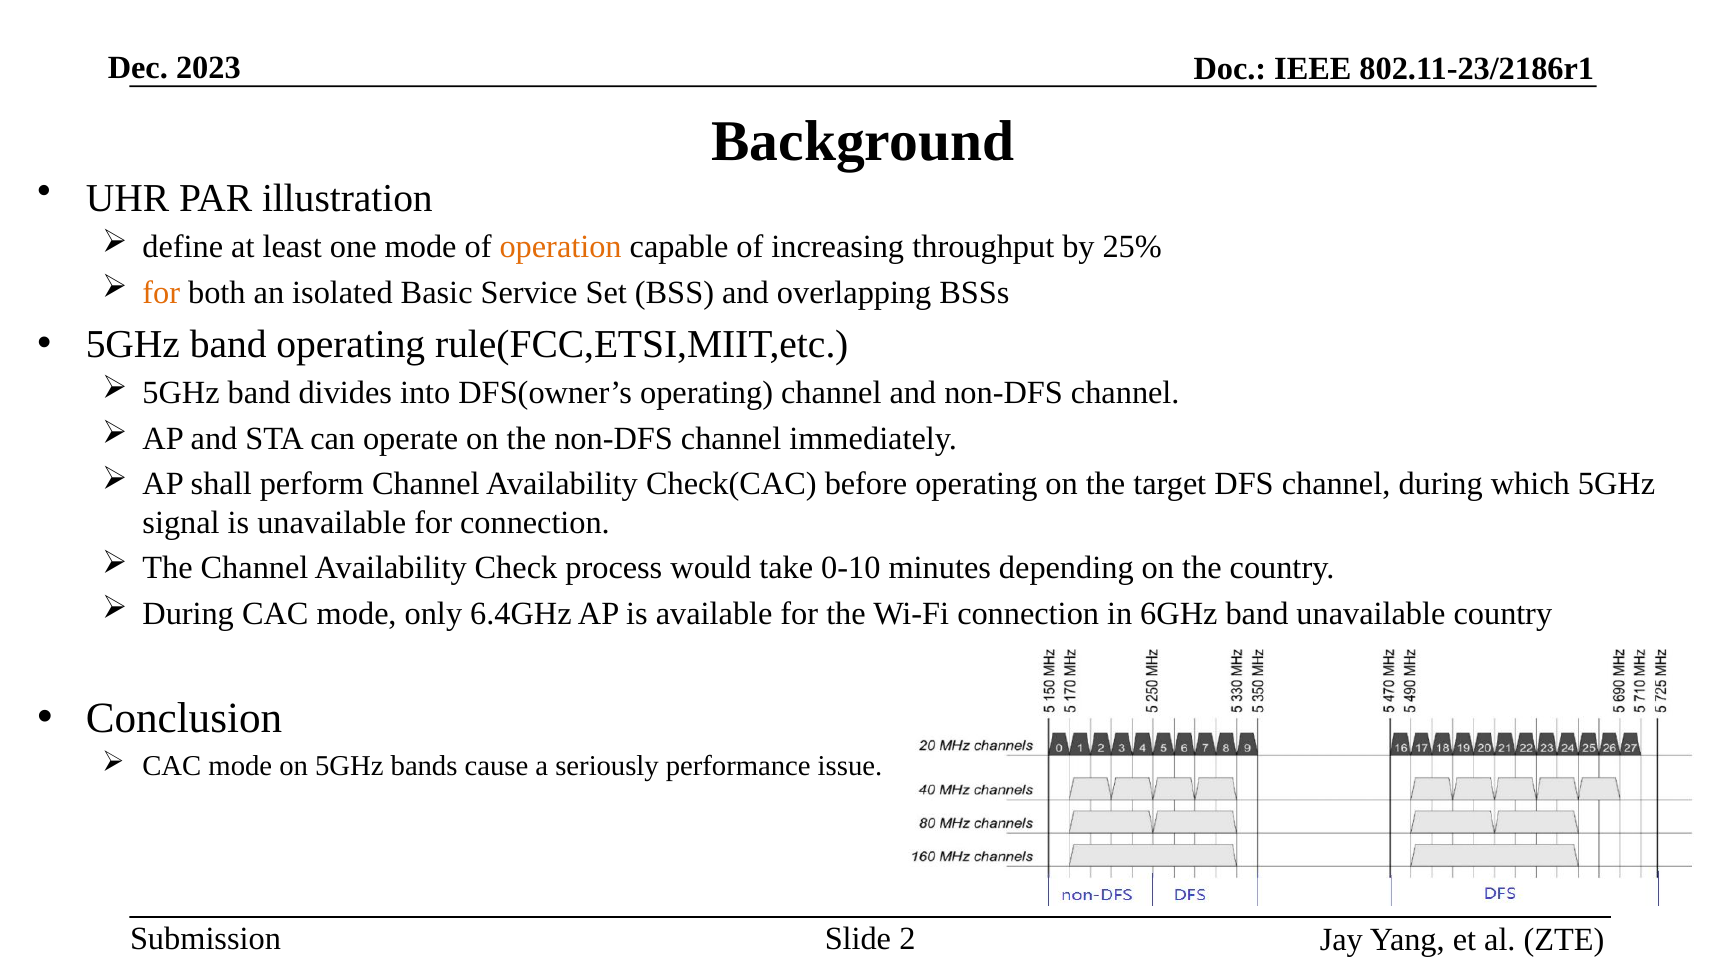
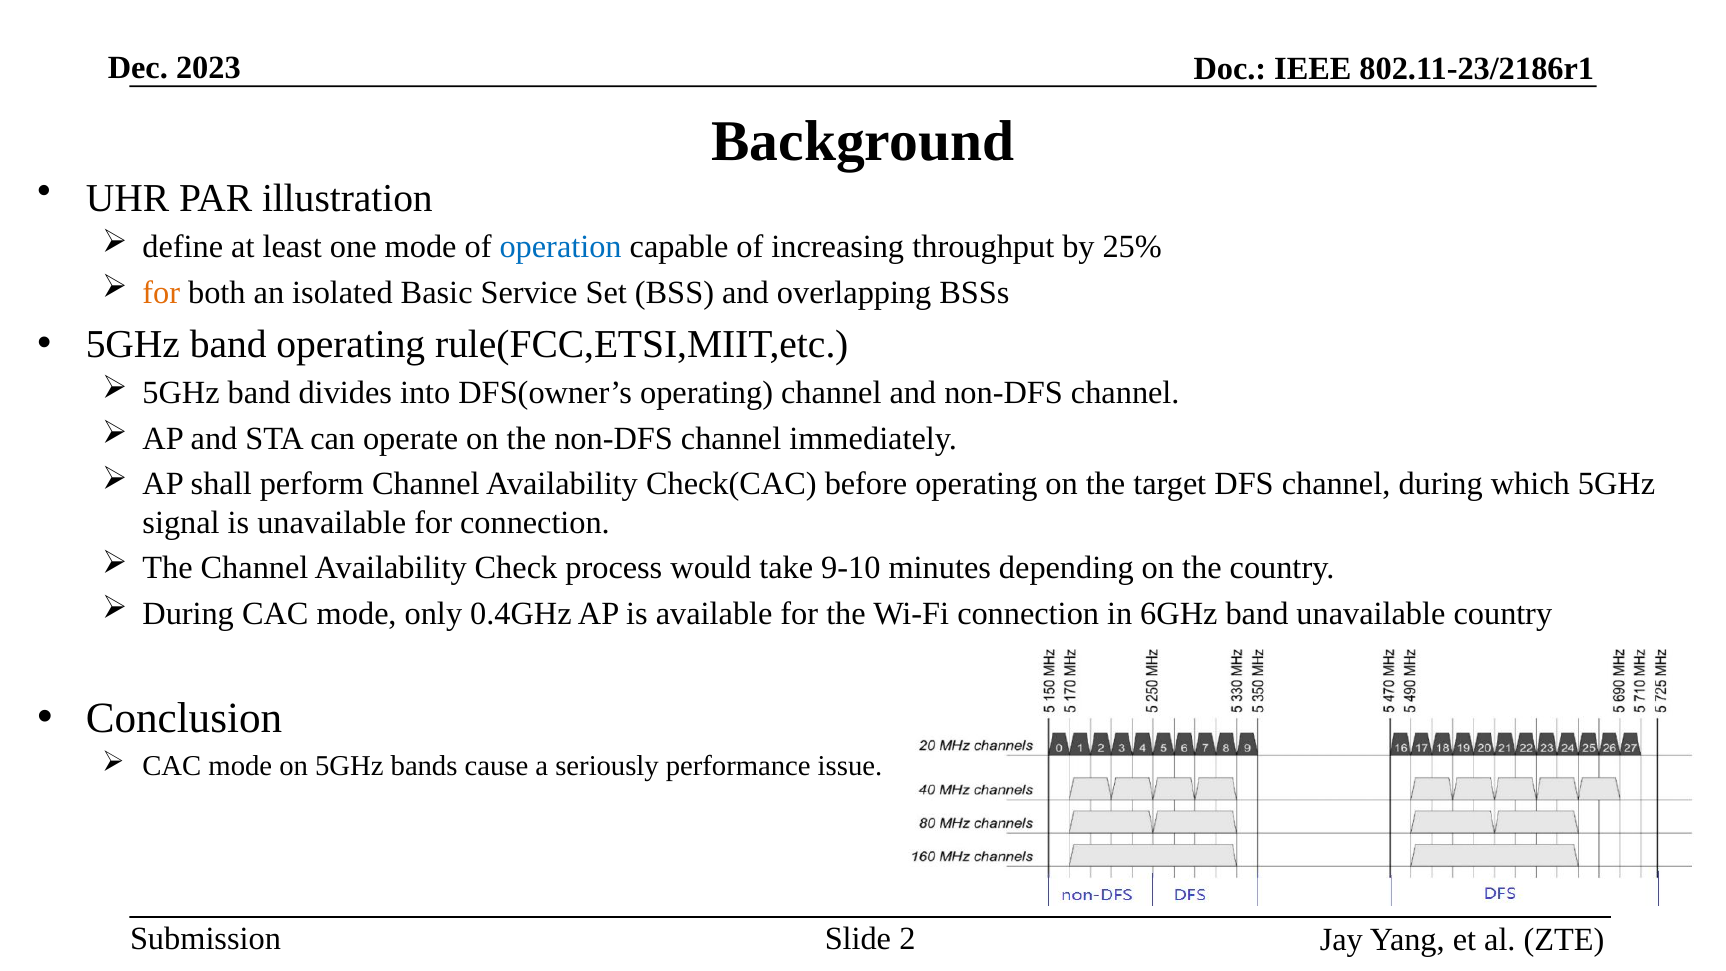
operation colour: orange -> blue
0-10: 0-10 -> 9-10
6.4GHz: 6.4GHz -> 0.4GHz
